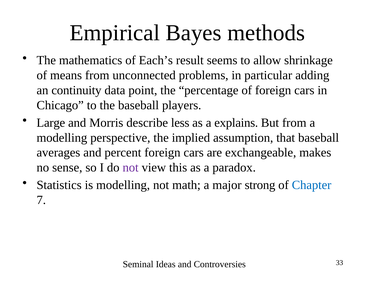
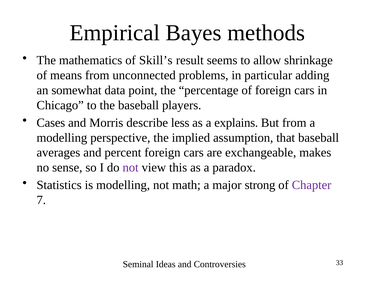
Each’s: Each’s -> Skill’s
continuity: continuity -> somewhat
Large: Large -> Cases
Chapter colour: blue -> purple
